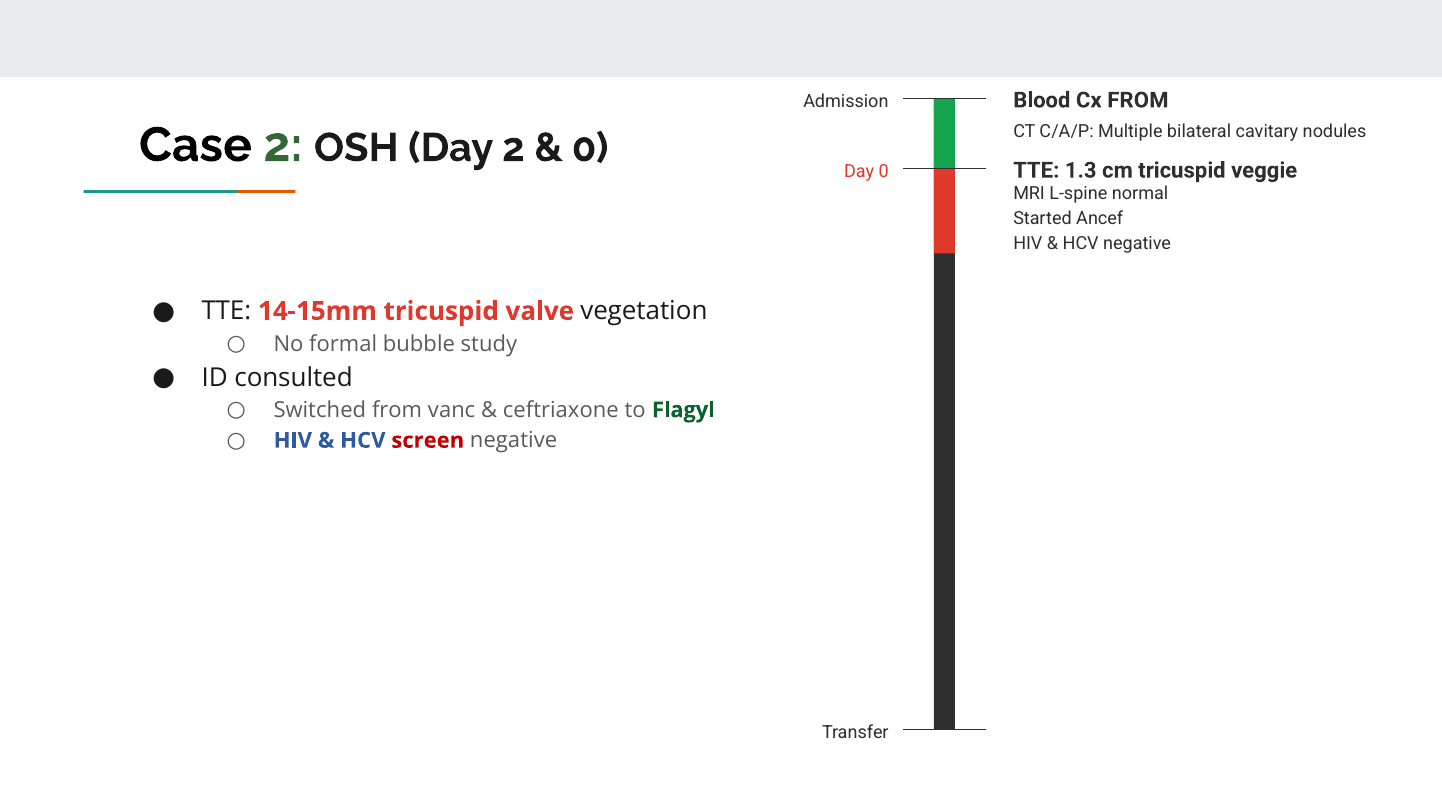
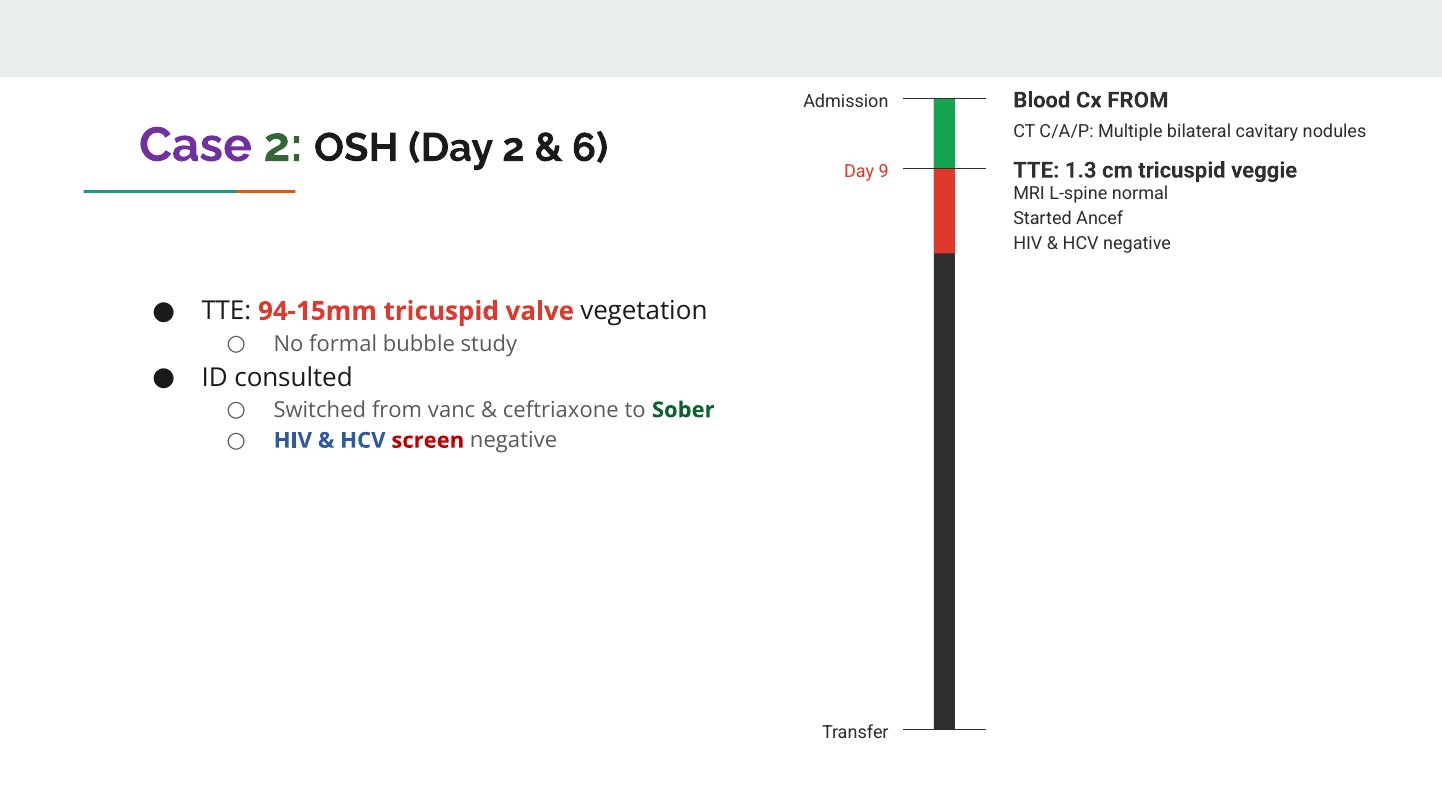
Case colour: black -> purple
0 at (590, 148): 0 -> 6
Day 0: 0 -> 9
14-15mm: 14-15mm -> 94-15mm
Flagyl: Flagyl -> Sober
